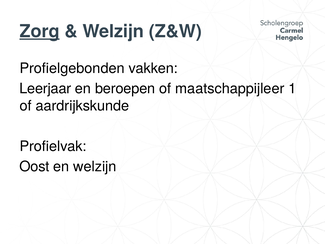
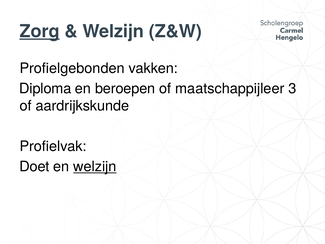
Leerjaar: Leerjaar -> Diploma
1: 1 -> 3
Oost: Oost -> Doet
welzijn at (95, 166) underline: none -> present
